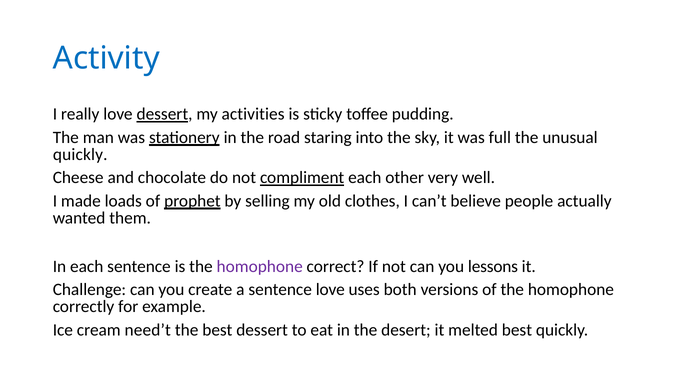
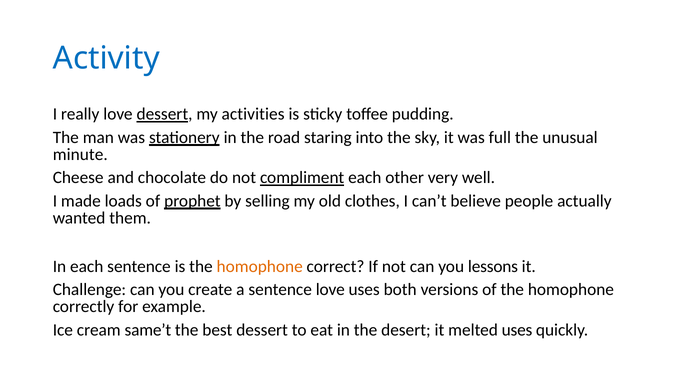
quickly at (80, 154): quickly -> minute
homophone at (260, 266) colour: purple -> orange
need’t: need’t -> same’t
melted best: best -> uses
